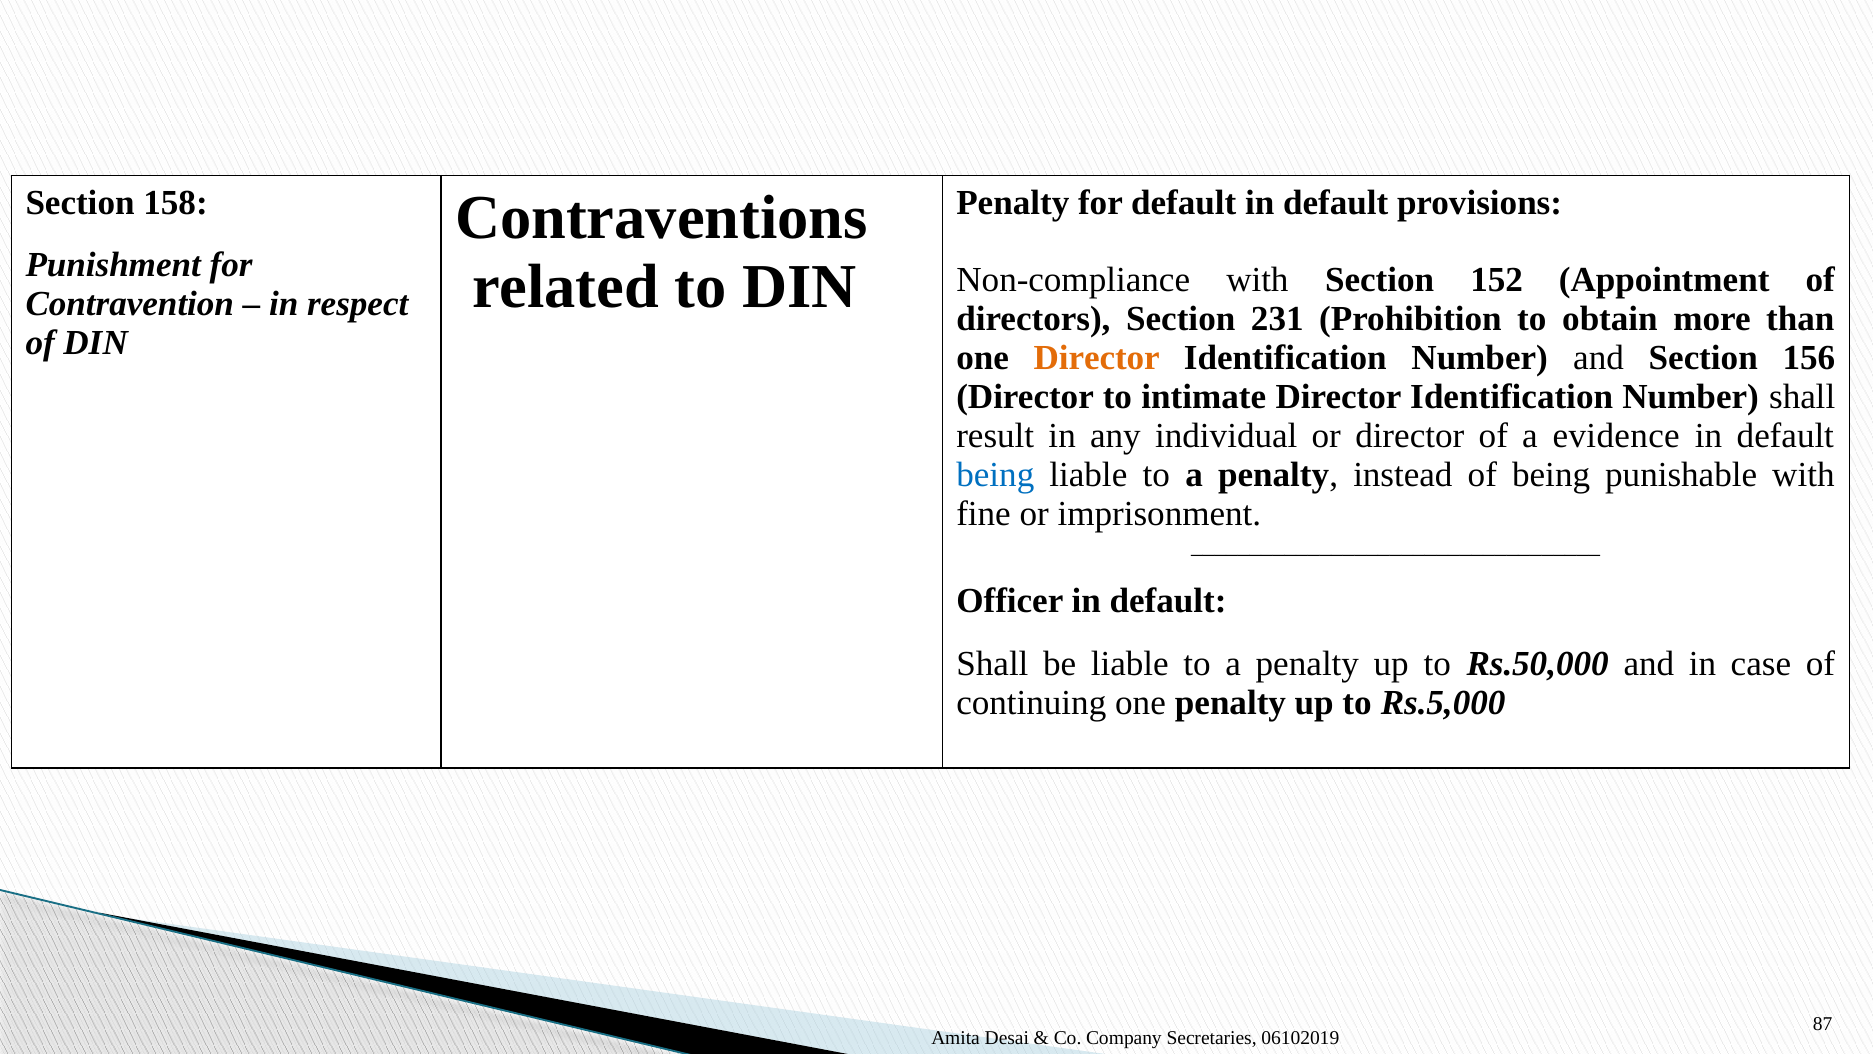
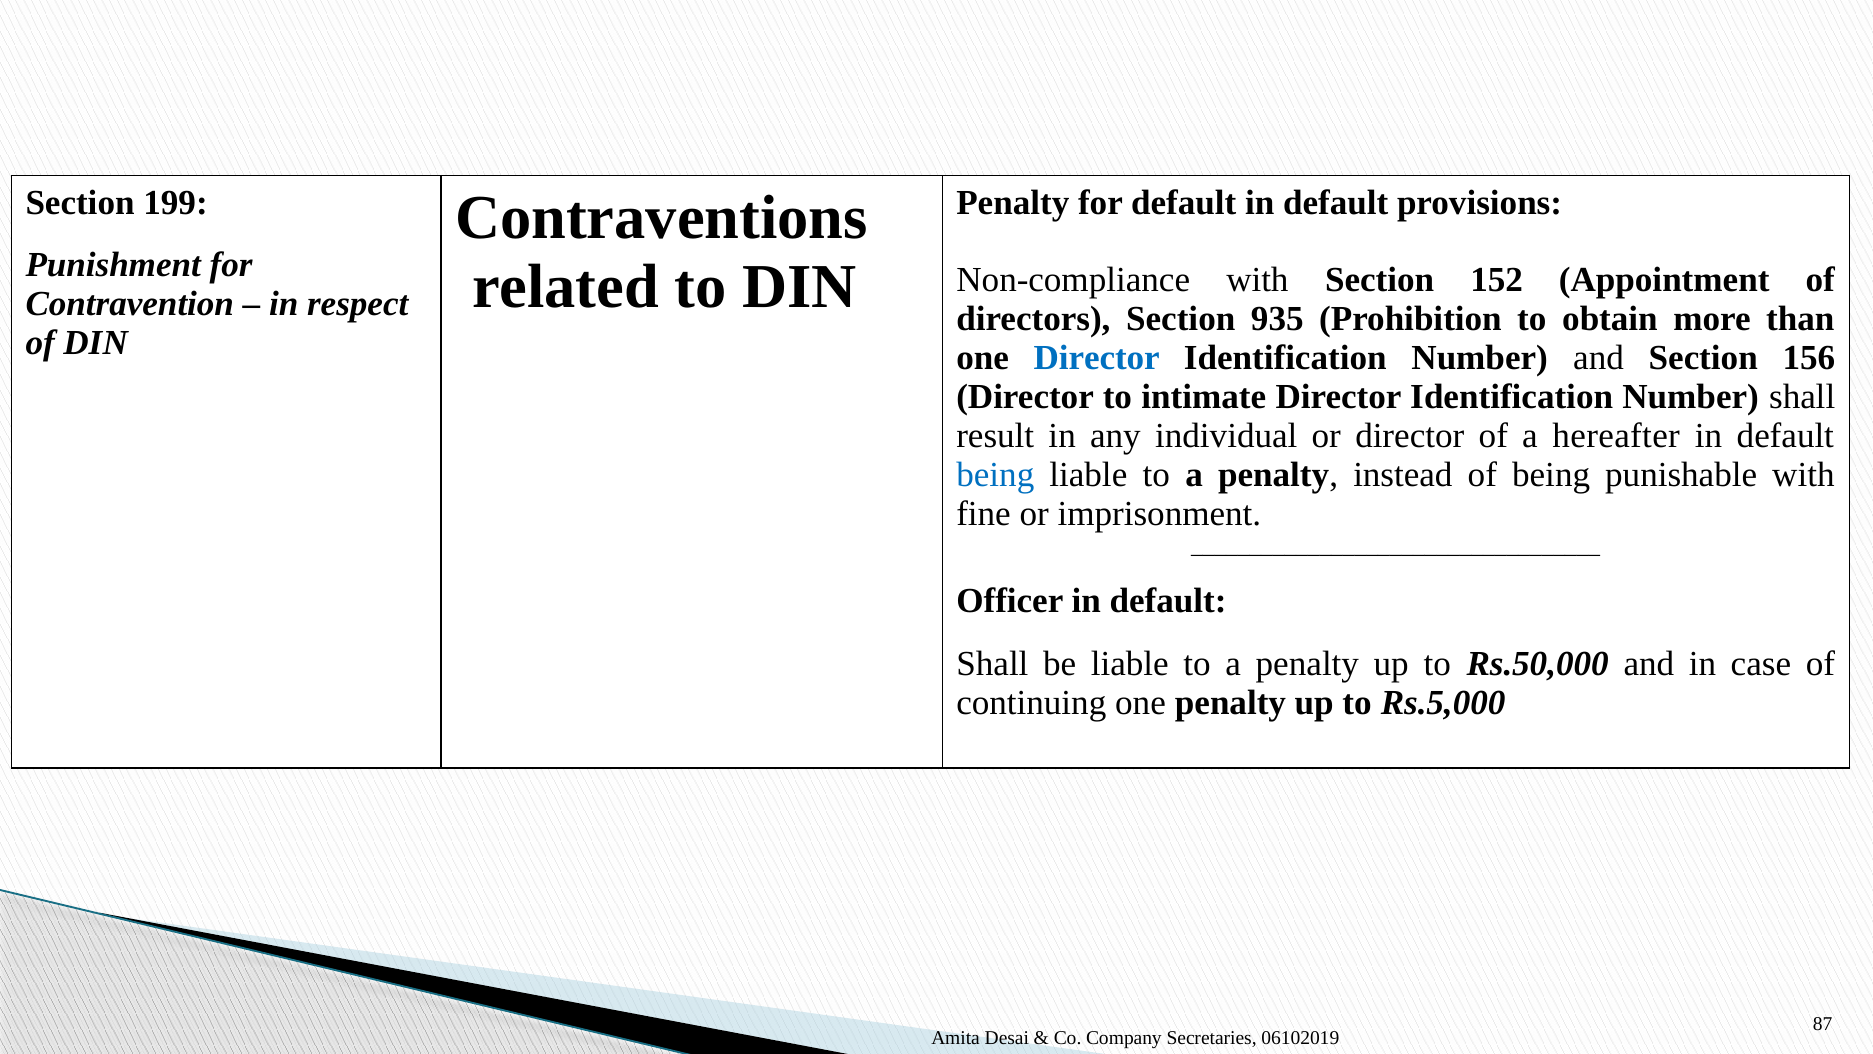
158: 158 -> 199
231: 231 -> 935
Director at (1097, 358) colour: orange -> blue
evidence: evidence -> hereafter
